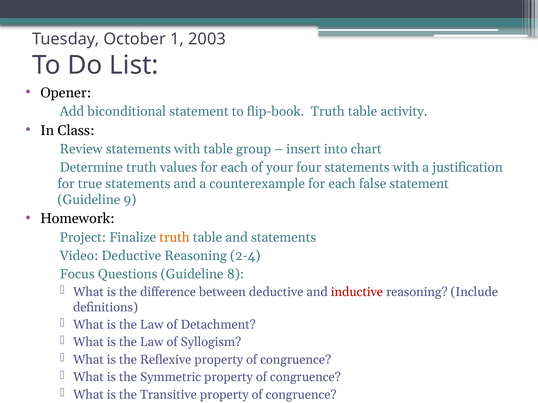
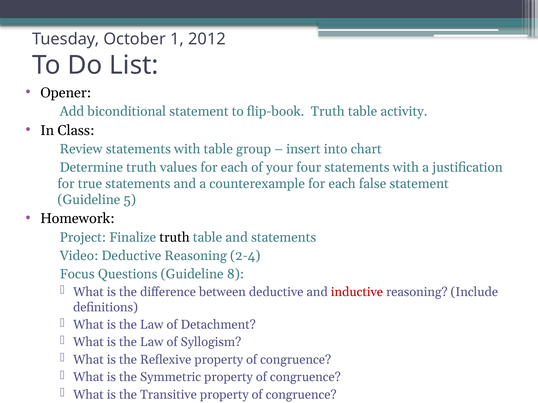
2003: 2003 -> 2012
9: 9 -> 5
truth at (175, 238) colour: orange -> black
